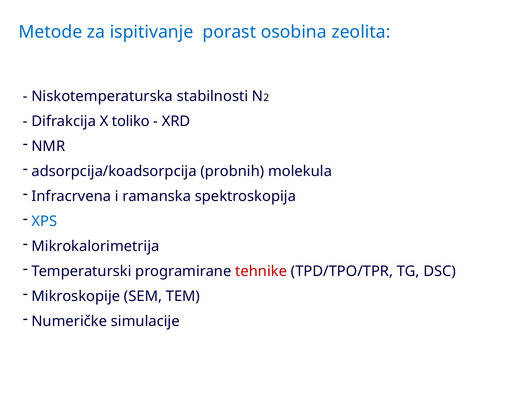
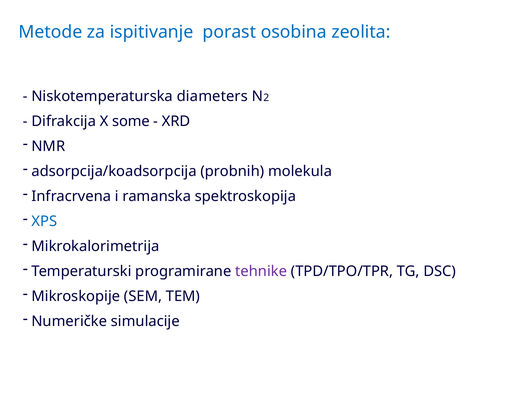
stabilnosti: stabilnosti -> diameters
toliko: toliko -> some
tehnike colour: red -> purple
